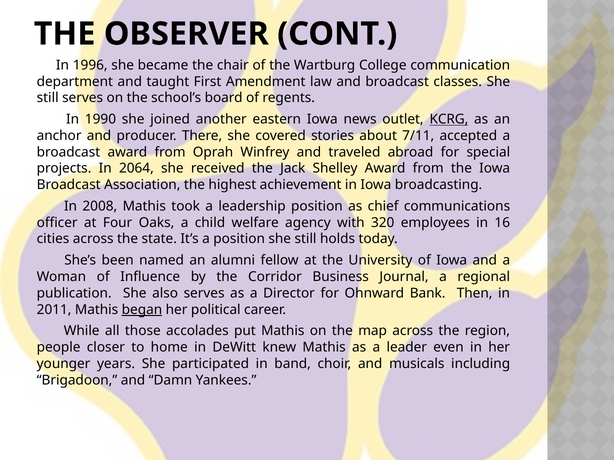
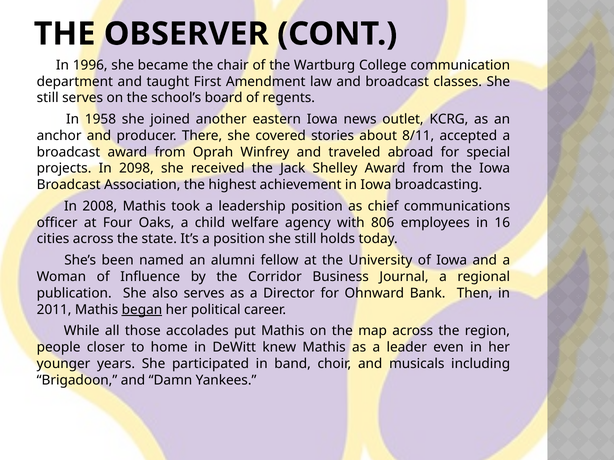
1990: 1990 -> 1958
KCRG underline: present -> none
7/11: 7/11 -> 8/11
2064: 2064 -> 2098
320: 320 -> 806
